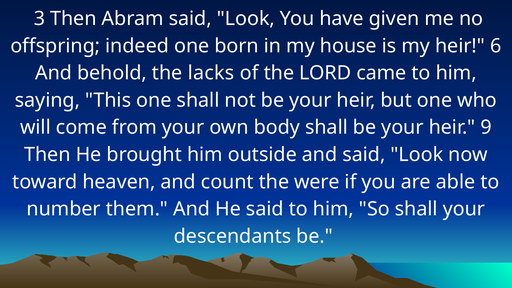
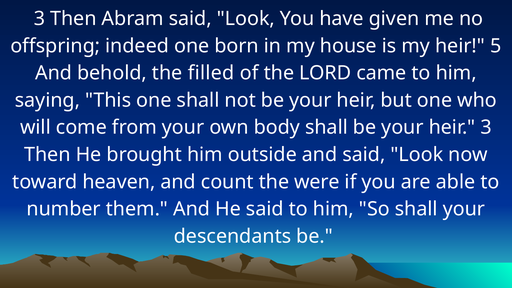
6: 6 -> 5
lacks: lacks -> filled
heir 9: 9 -> 3
